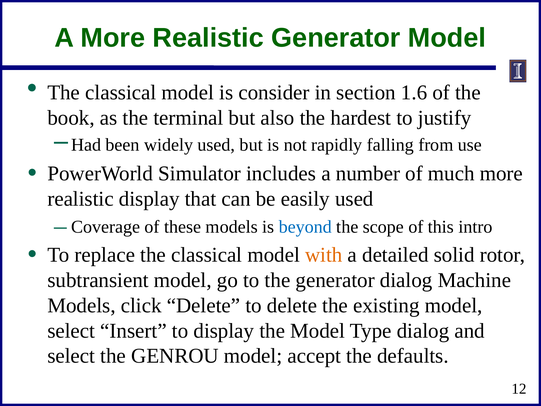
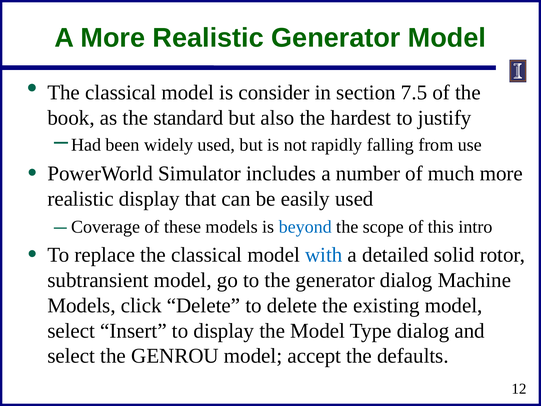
1.6: 1.6 -> 7.5
terminal: terminal -> standard
with colour: orange -> blue
